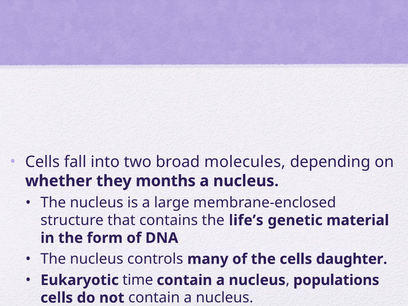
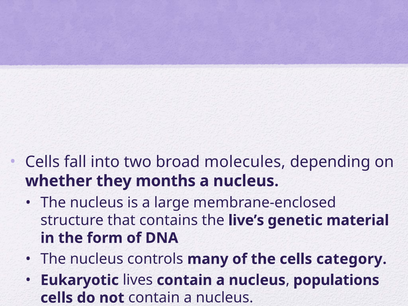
life’s: life’s -> live’s
daughter: daughter -> category
time: time -> lives
